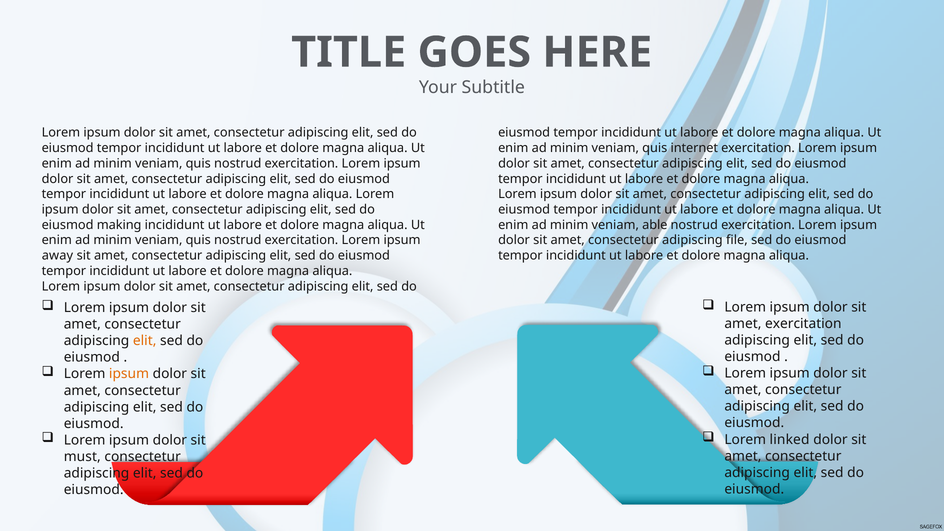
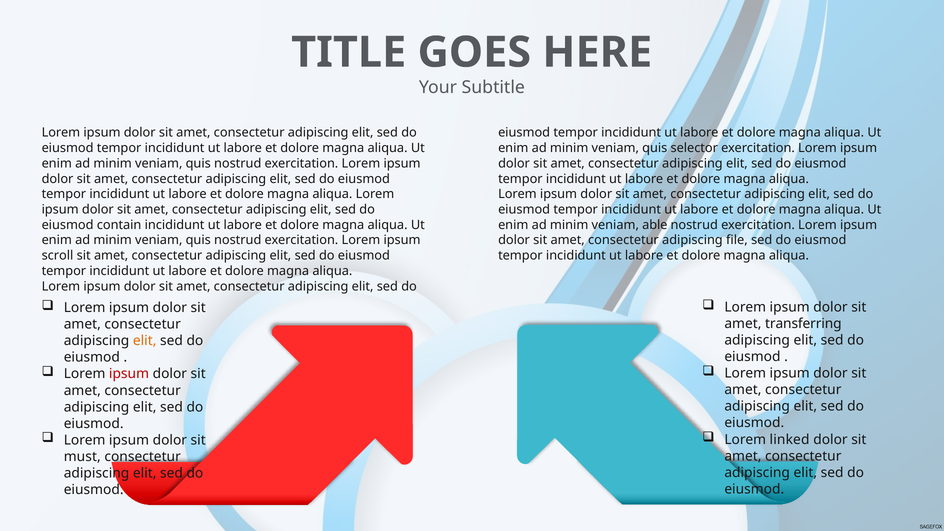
internet: internet -> selector
making: making -> contain
away: away -> scroll
amet exercitation: exercitation -> transferring
ipsum at (129, 374) colour: orange -> red
